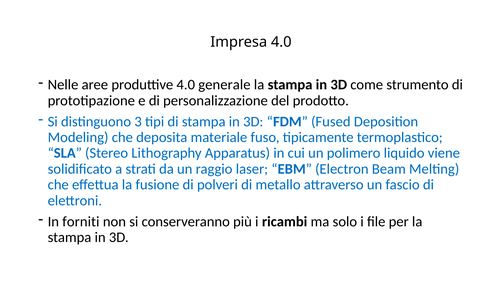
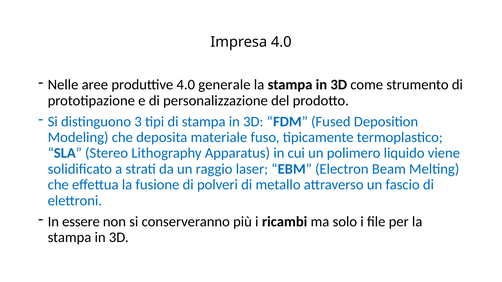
forniti: forniti -> essere
